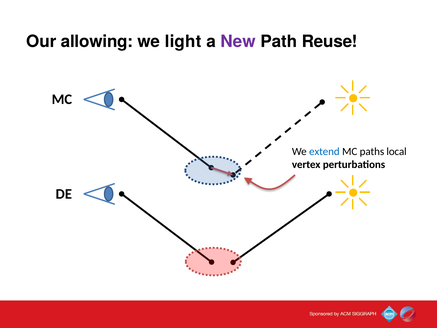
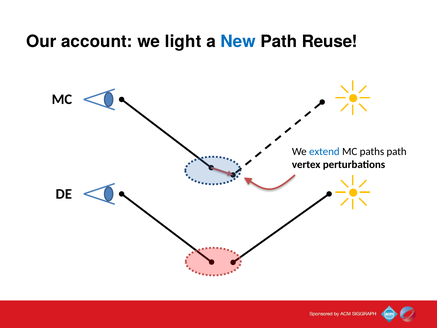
allowing: allowing -> account
New colour: purple -> blue
paths local: local -> path
